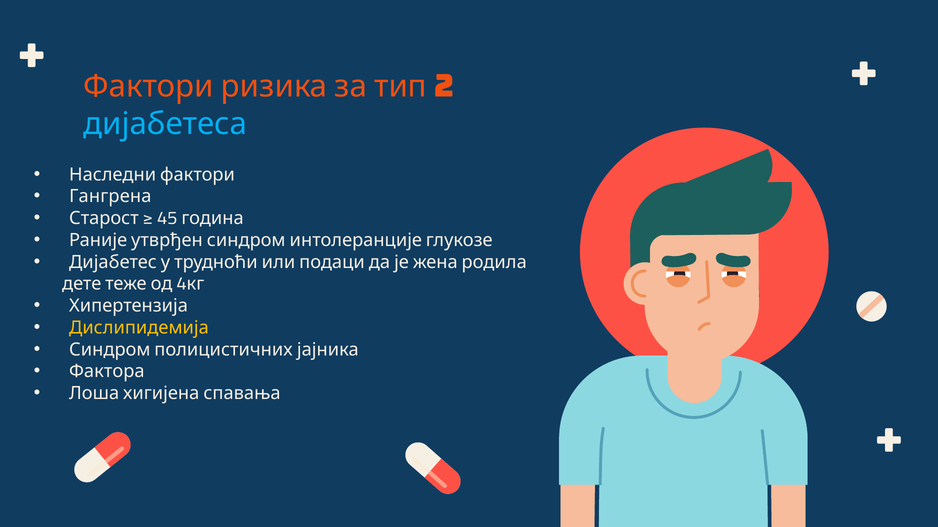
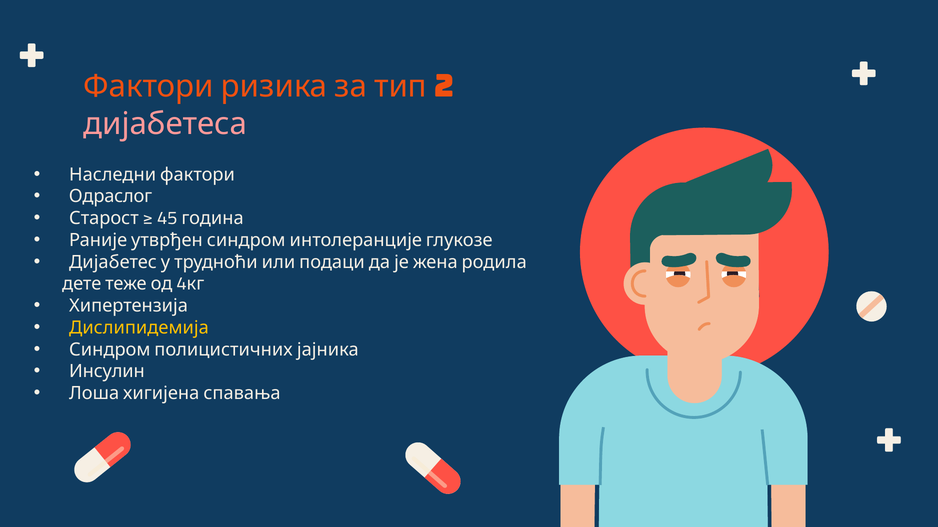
дијабетеса colour: light blue -> pink
Гангрена: Гангрена -> Одраслог
Фактора: Фактора -> Инсулин
